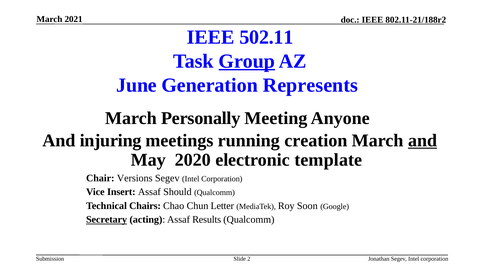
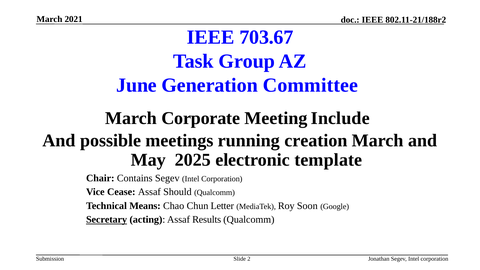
502.11: 502.11 -> 703.67
Group underline: present -> none
Represents: Represents -> Committee
Personally: Personally -> Corporate
Anyone: Anyone -> Include
injuring: injuring -> possible
and at (423, 141) underline: present -> none
2020: 2020 -> 2025
Versions: Versions -> Contains
Insert: Insert -> Cease
Chairs: Chairs -> Means
